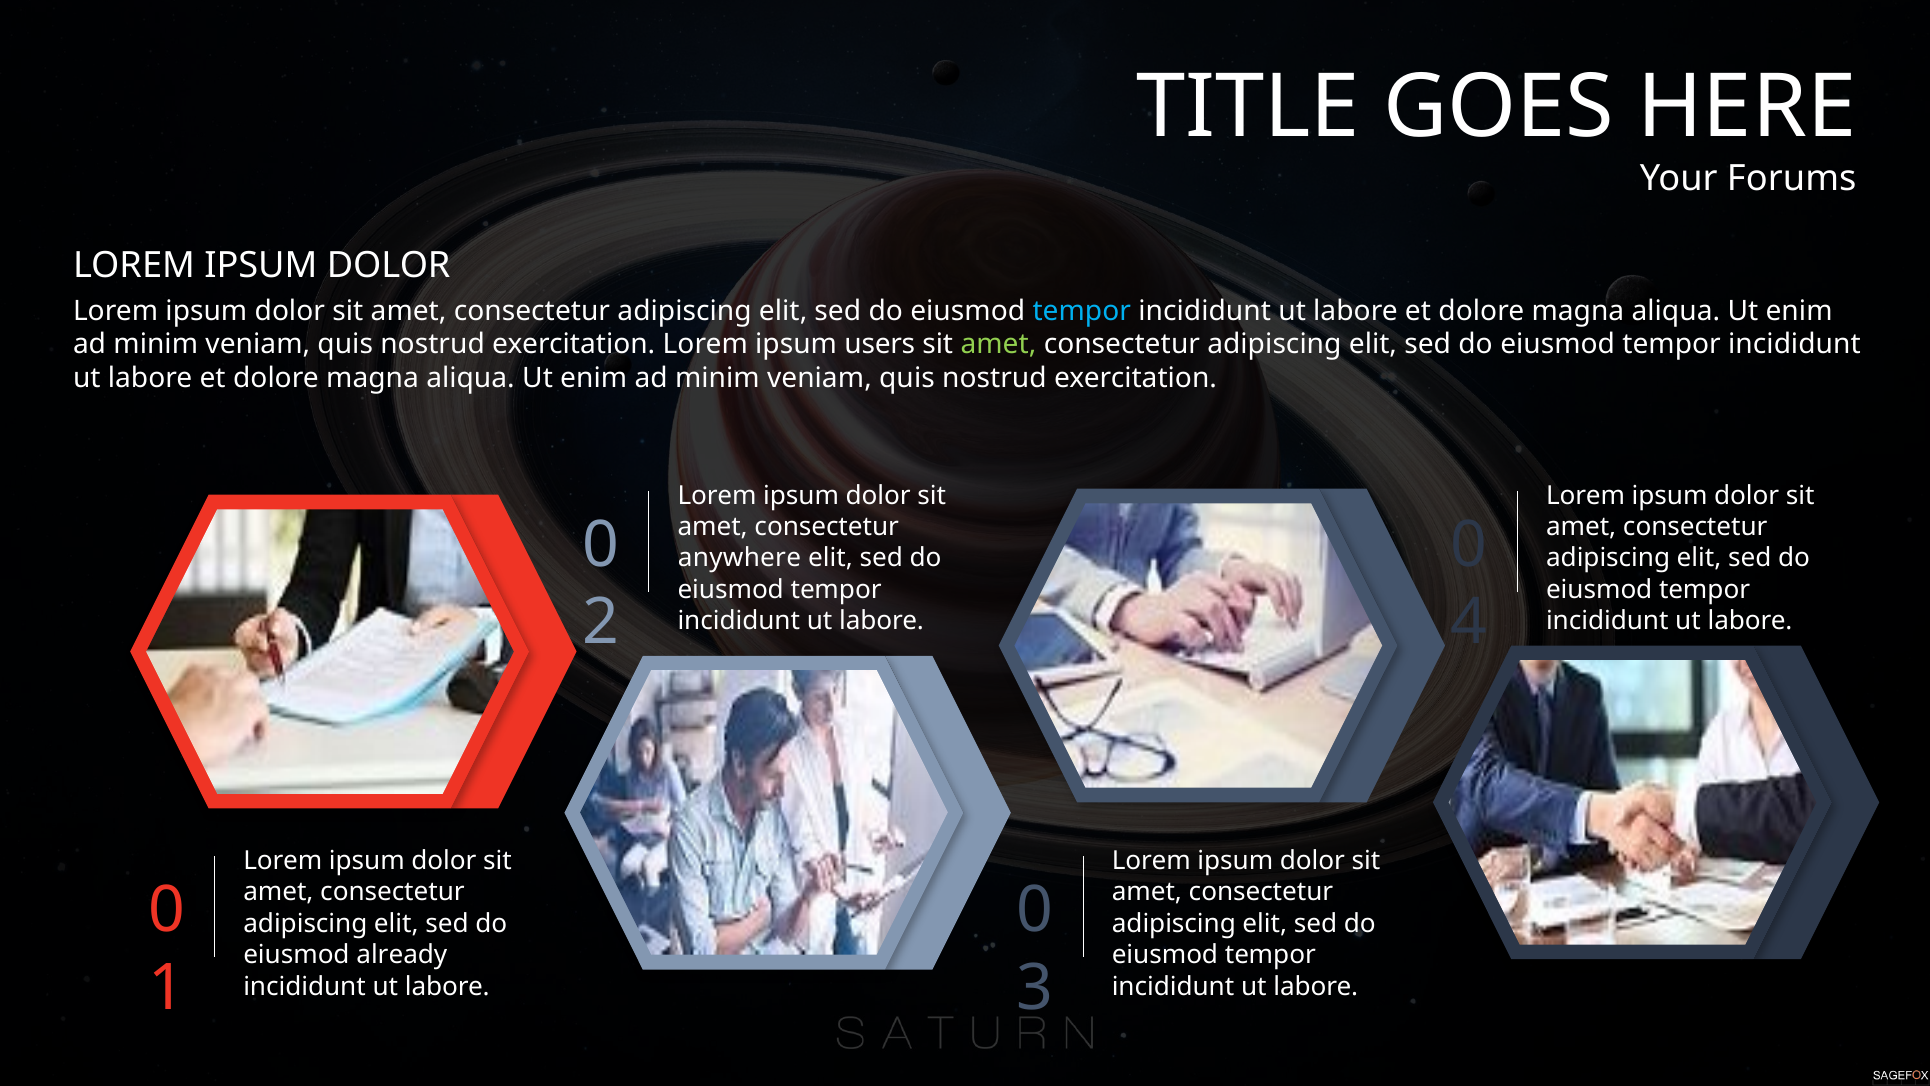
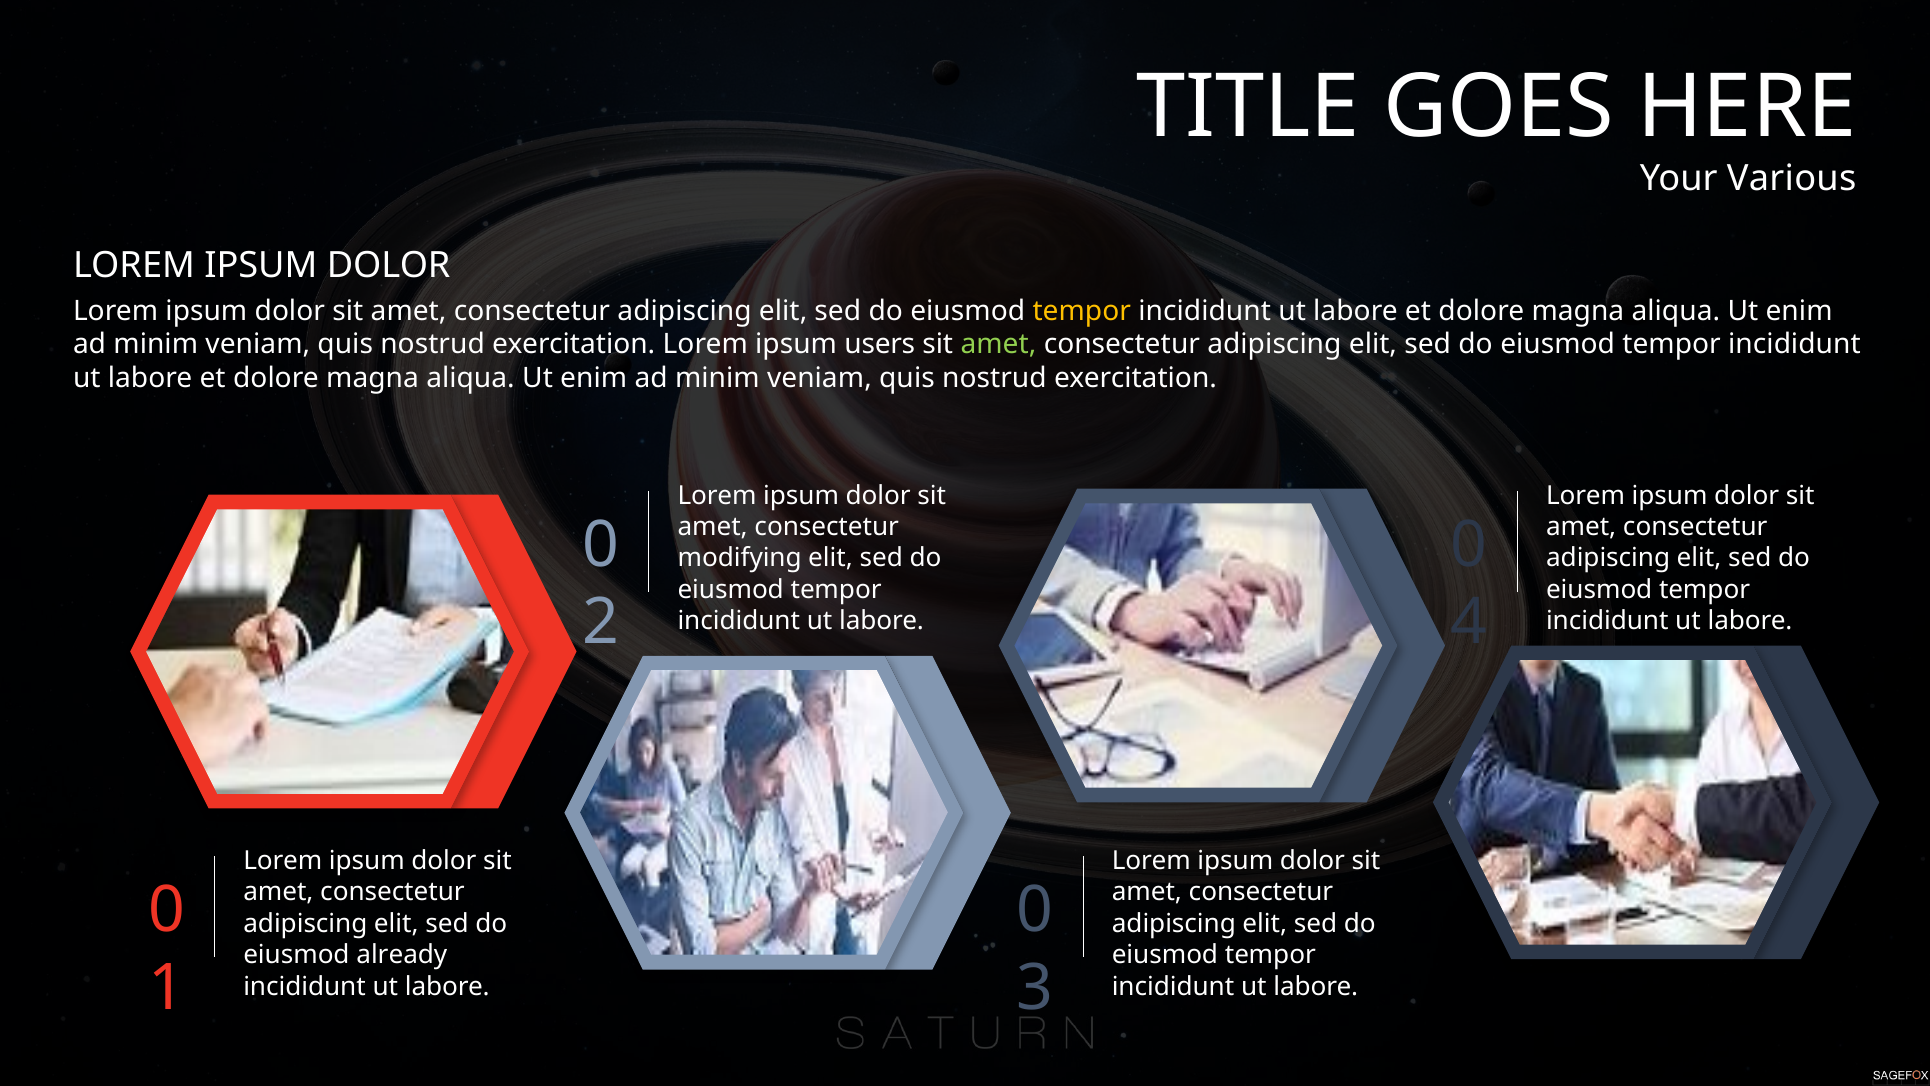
Forums: Forums -> Various
tempor at (1082, 311) colour: light blue -> yellow
anywhere: anywhere -> modifying
